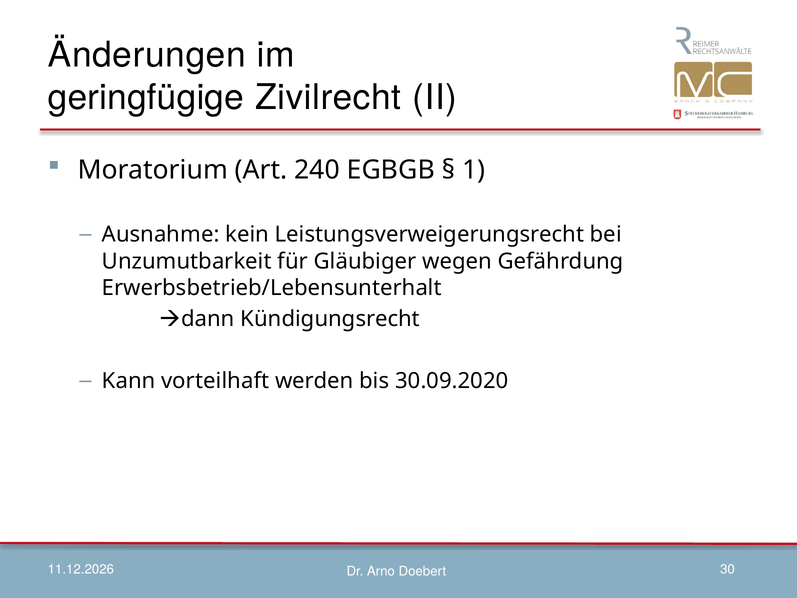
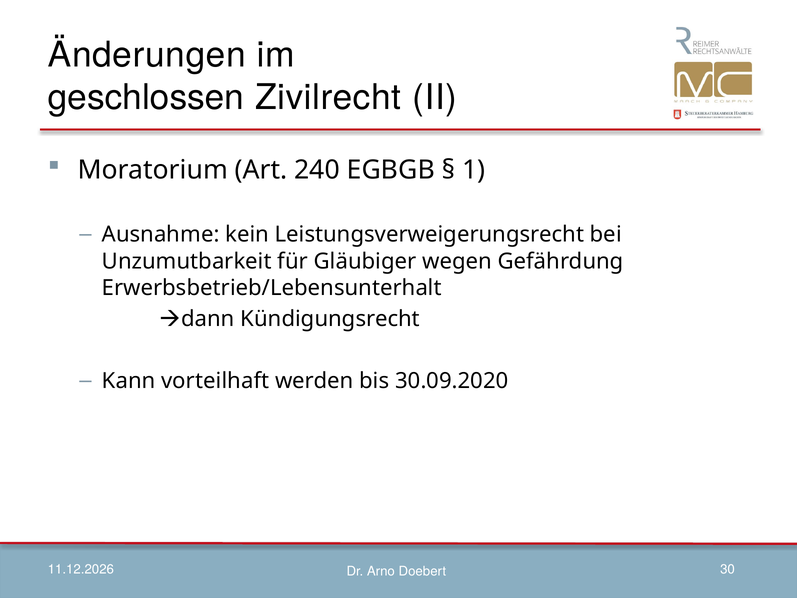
geringfügige: geringfügige -> geschlossen
